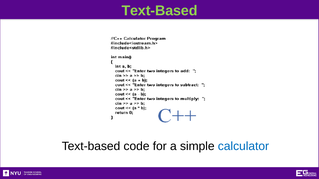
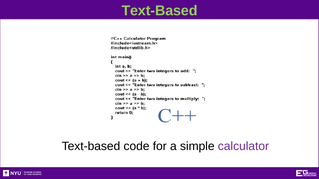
calculator colour: blue -> purple
